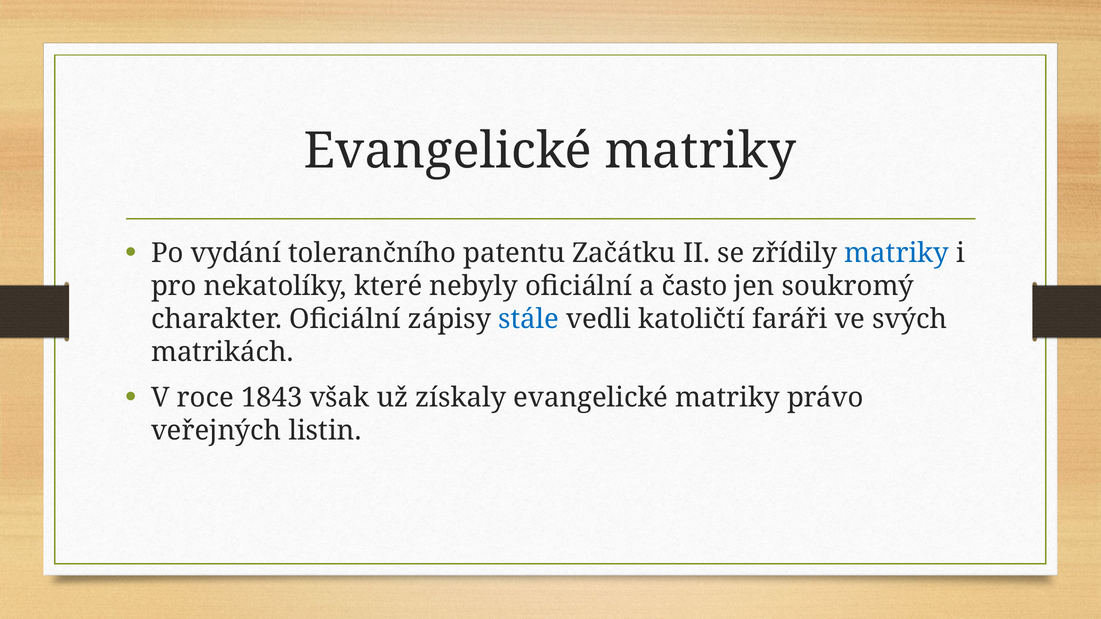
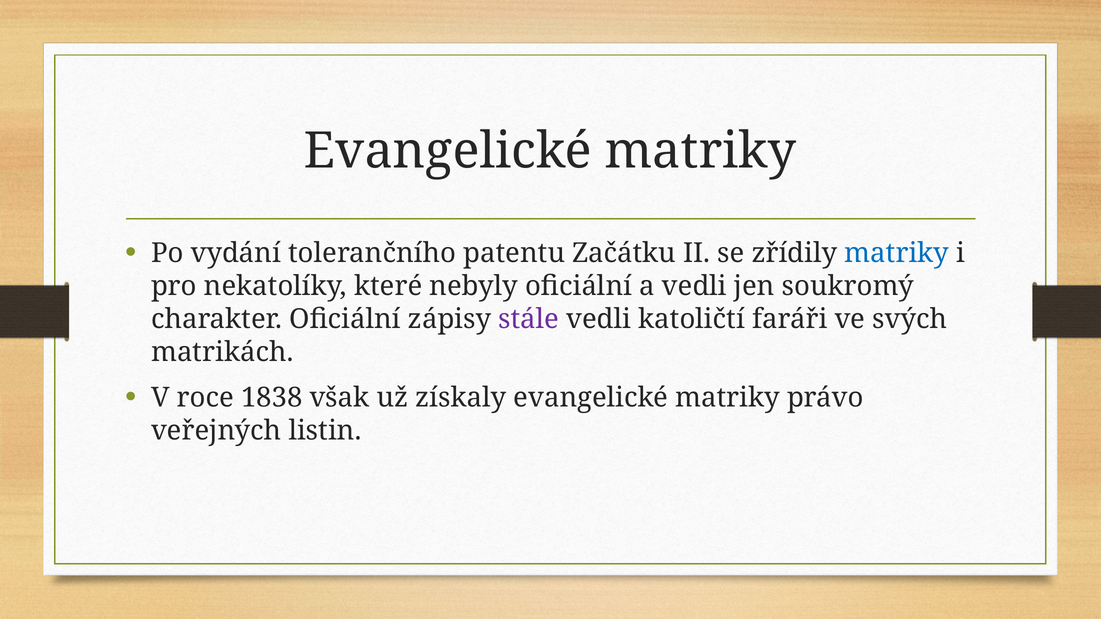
a často: často -> vedli
stále colour: blue -> purple
1843: 1843 -> 1838
